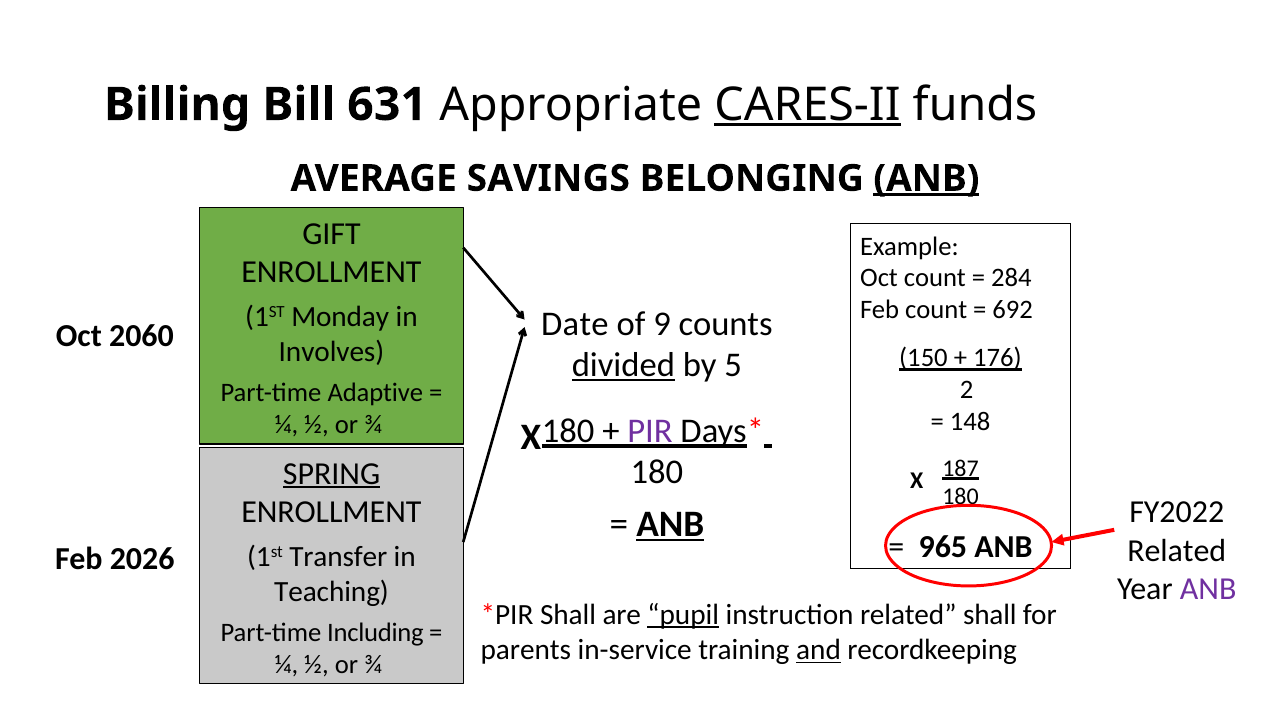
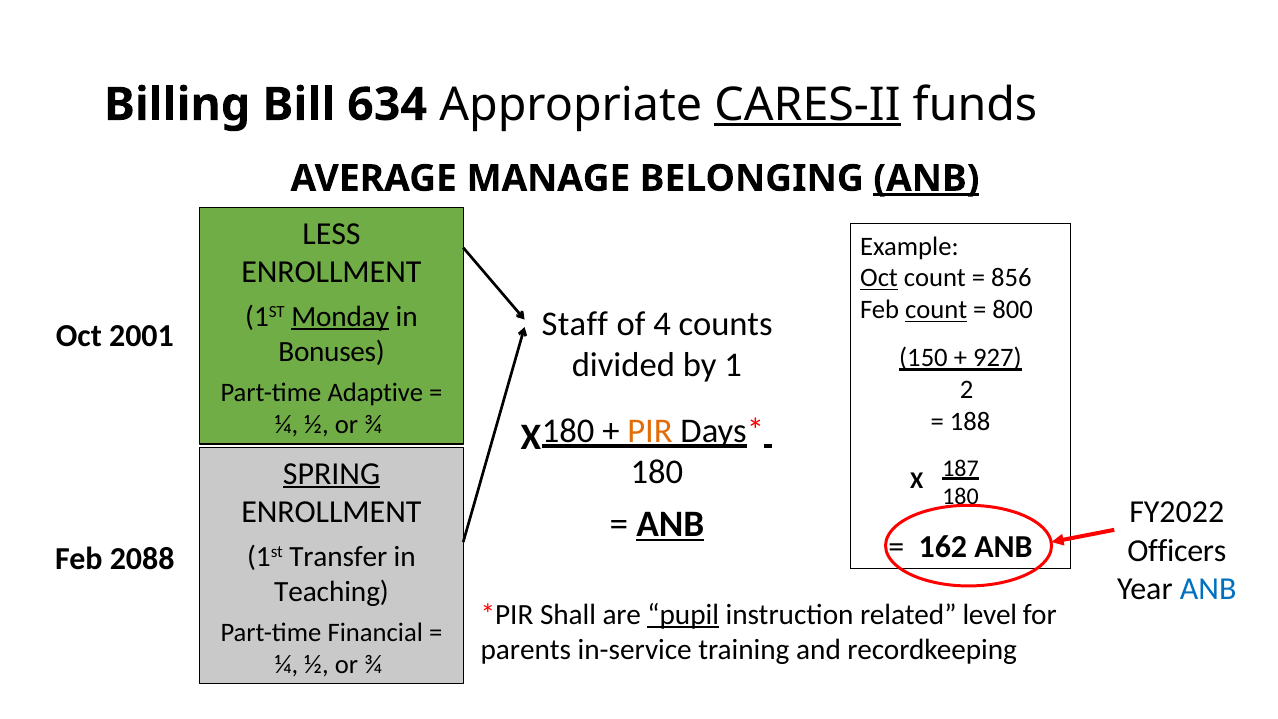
631: 631 -> 634
SAVINGS: SAVINGS -> MANAGE
GIFT: GIFT -> LESS
Oct at (879, 278) underline: none -> present
284: 284 -> 856
count at (936, 310) underline: none -> present
692: 692 -> 800
Monday underline: none -> present
Date: Date -> Staff
9: 9 -> 4
2060: 2060 -> 2001
Involves: Involves -> Bonuses
176: 176 -> 927
divided underline: present -> none
5: 5 -> 1
148: 148 -> 188
PIR colour: purple -> orange
965: 965 -> 162
Related at (1177, 551): Related -> Officers
2026: 2026 -> 2088
ANB at (1208, 589) colour: purple -> blue
related shall: shall -> level
Including: Including -> Financial
and underline: present -> none
